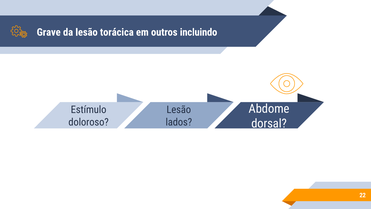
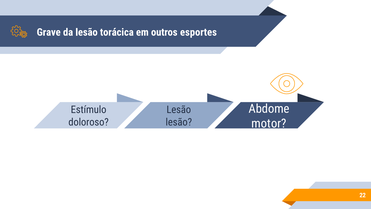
incluindo: incluindo -> esportes
lados at (179, 122): lados -> lesão
dorsal: dorsal -> motor
